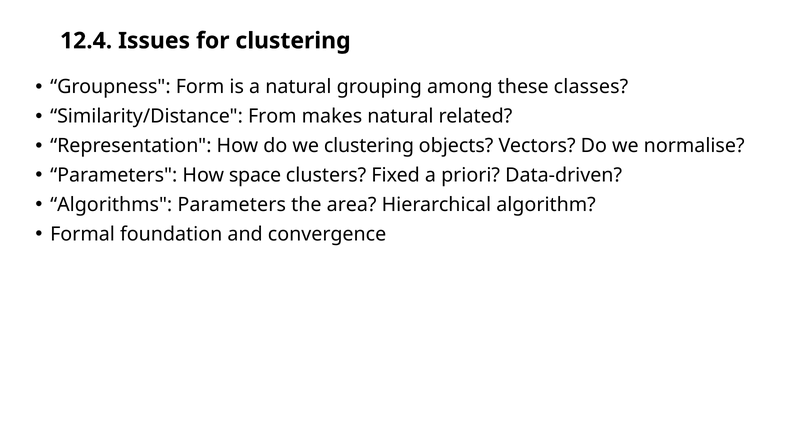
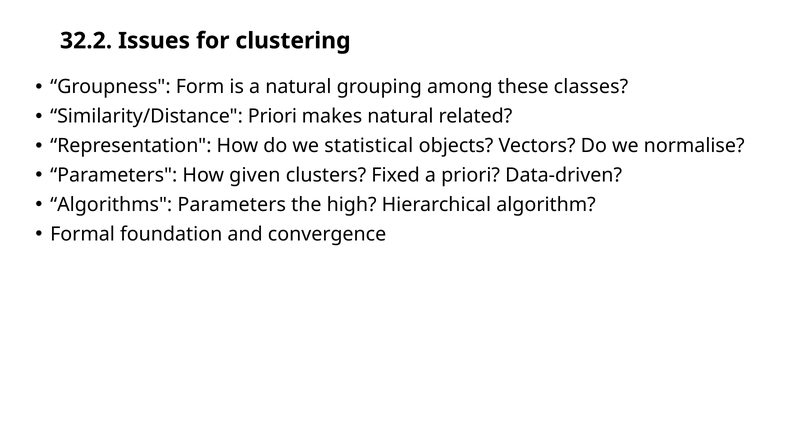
12.4: 12.4 -> 32.2
Similarity/Distance From: From -> Priori
we clustering: clustering -> statistical
space: space -> given
area: area -> high
